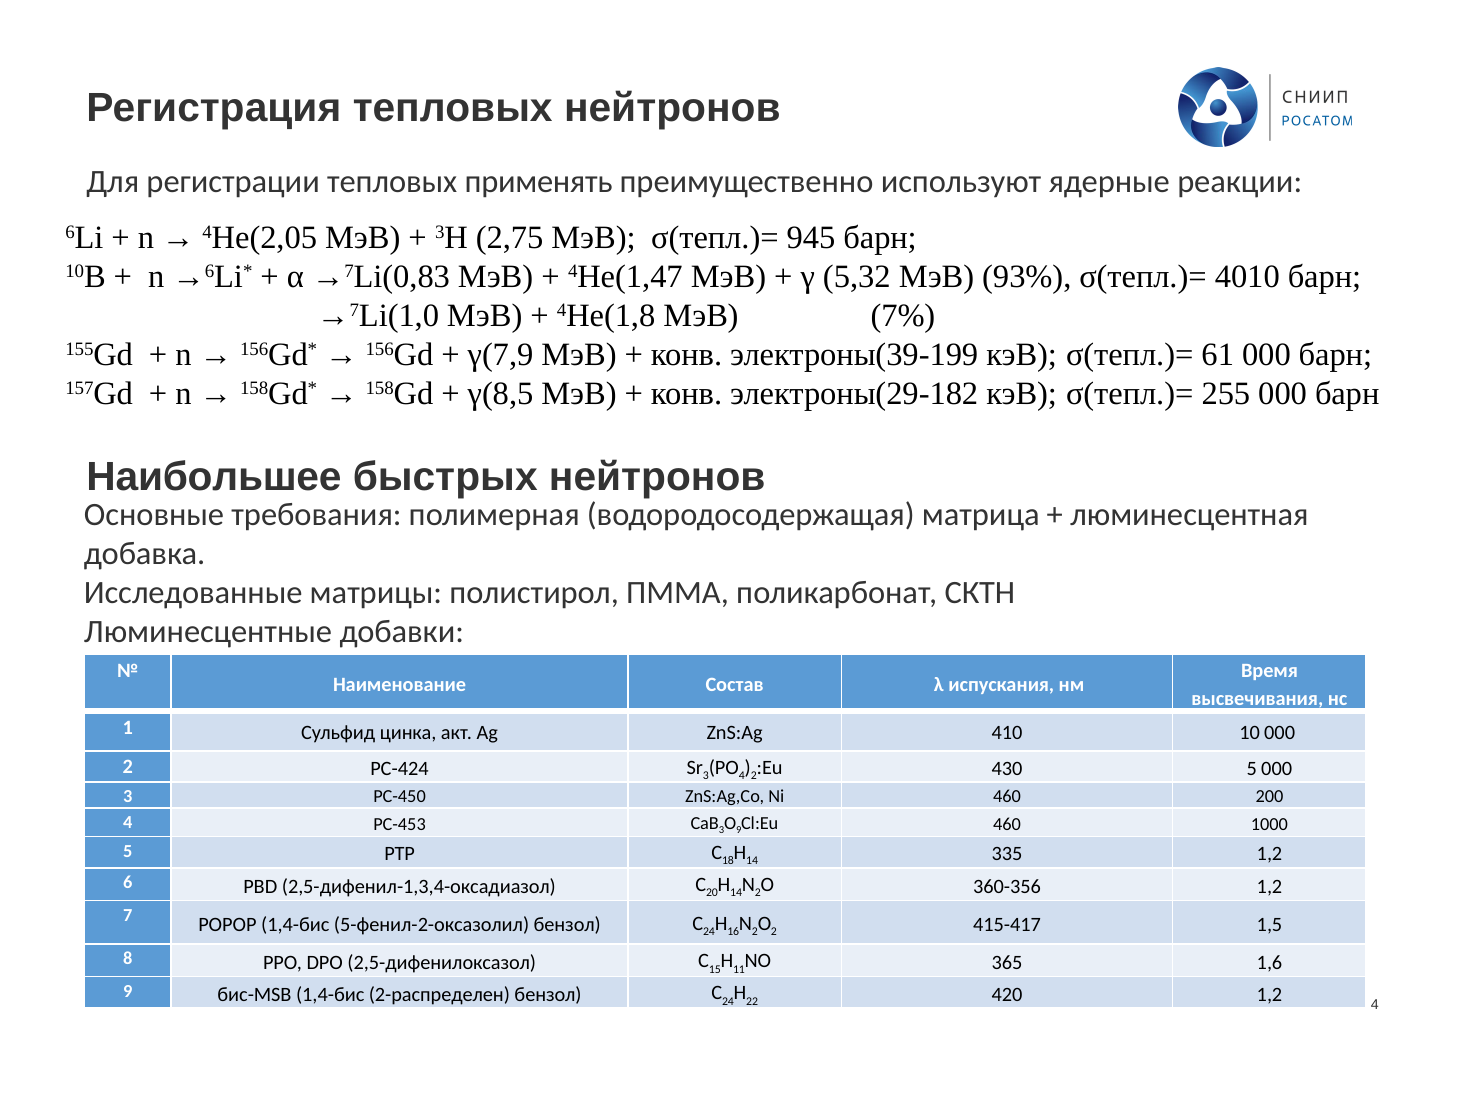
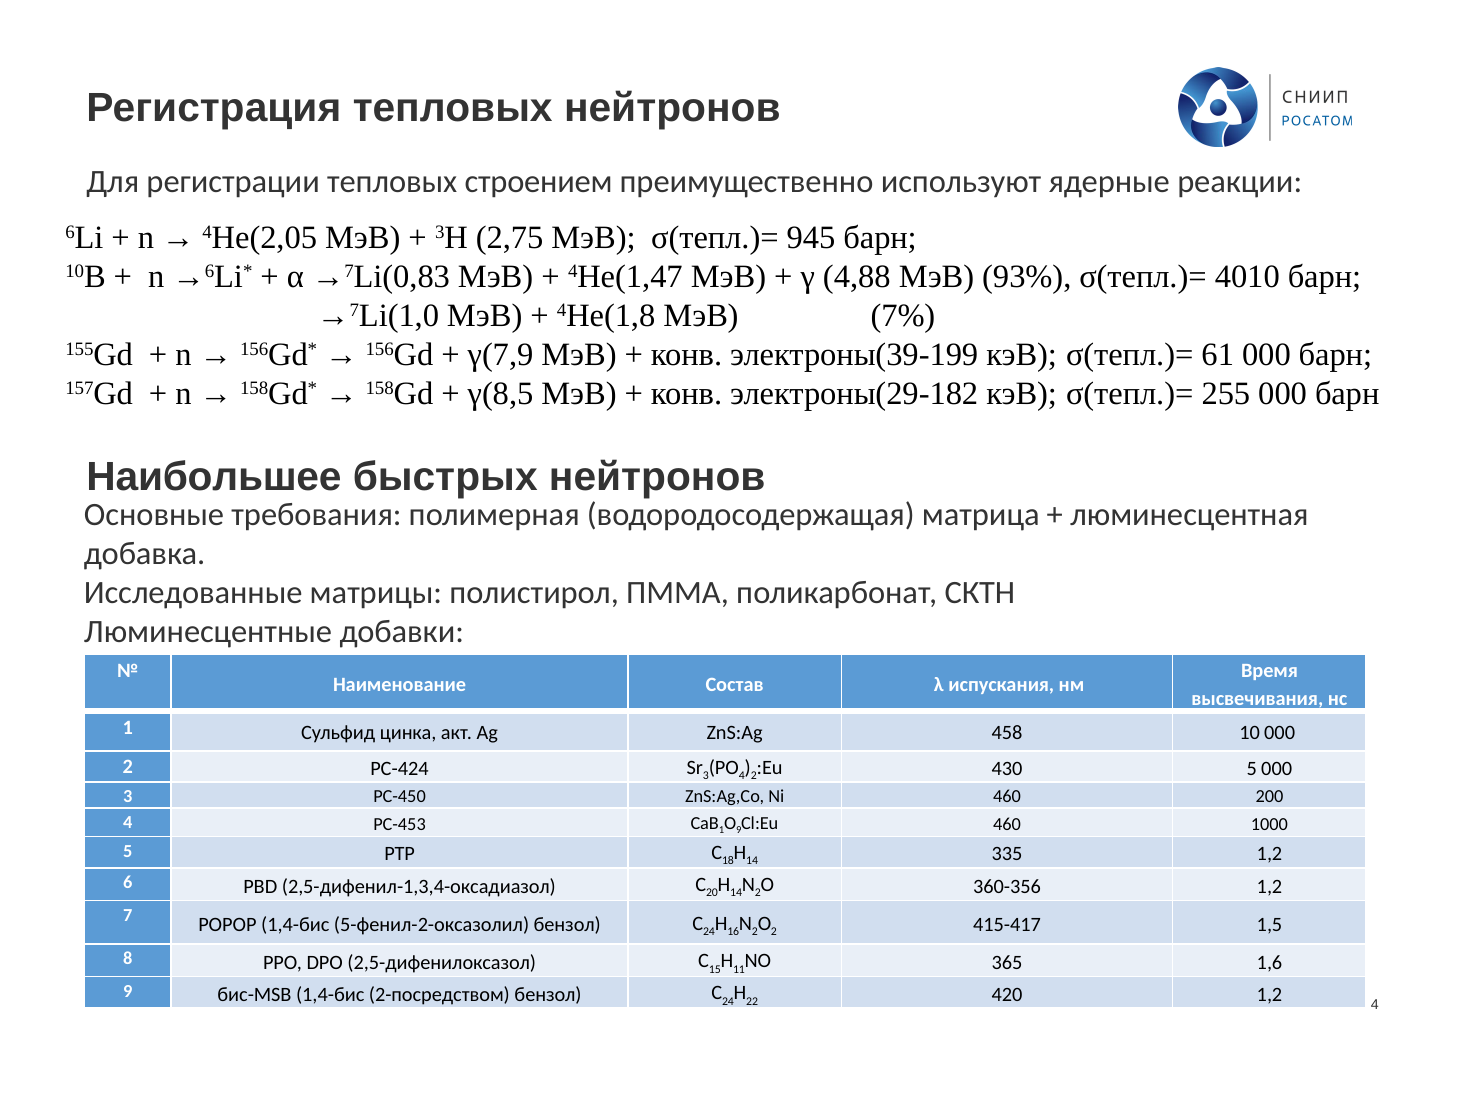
применять: применять -> строением
5,32: 5,32 -> 4,88
410: 410 -> 458
3 at (722, 830): 3 -> 1
2-распределен: 2-распределен -> 2-посредством
